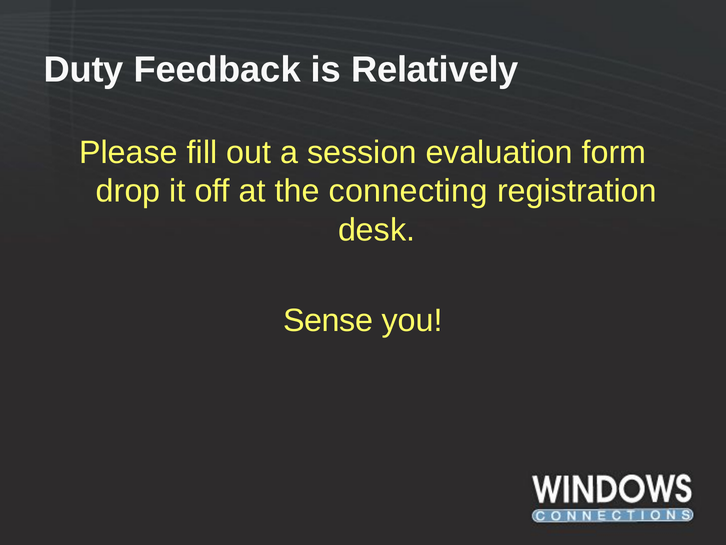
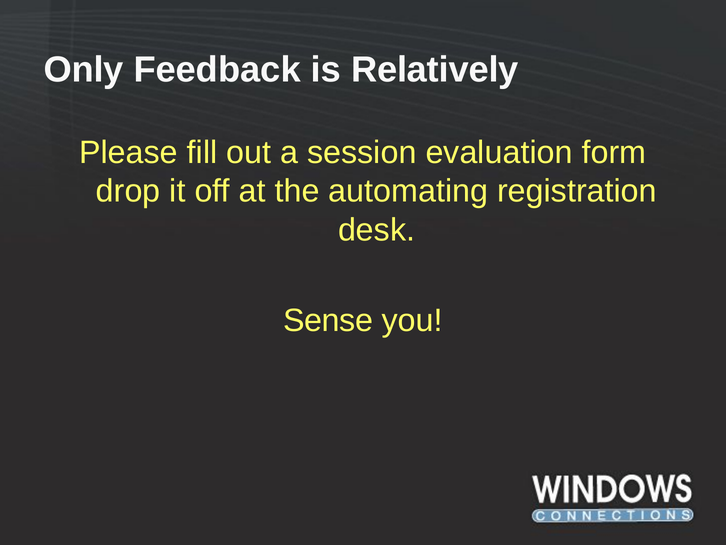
Duty: Duty -> Only
connecting: connecting -> automating
